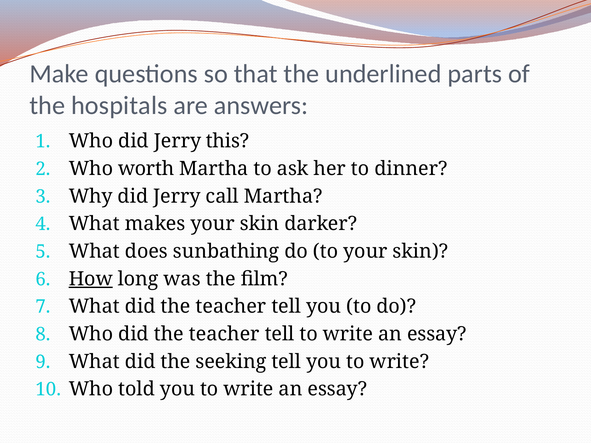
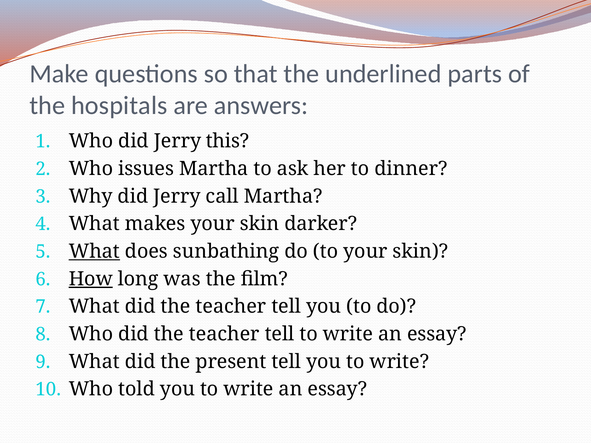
worth: worth -> issues
What at (94, 252) underline: none -> present
seeking: seeking -> present
